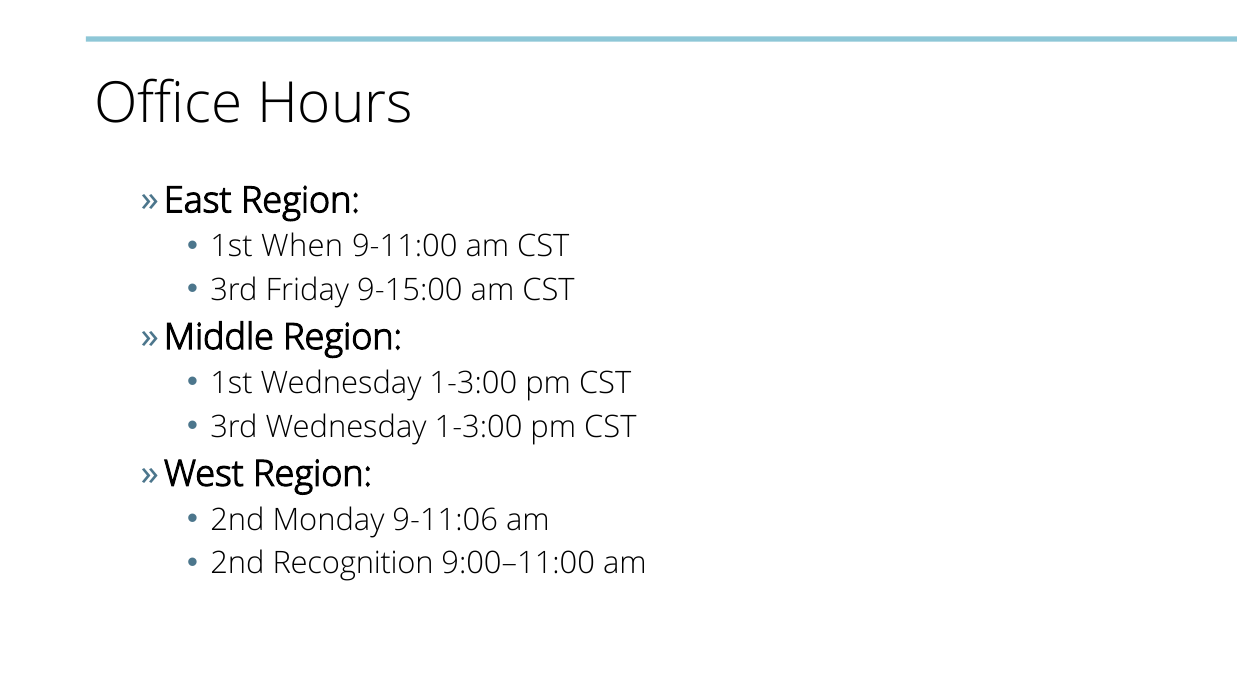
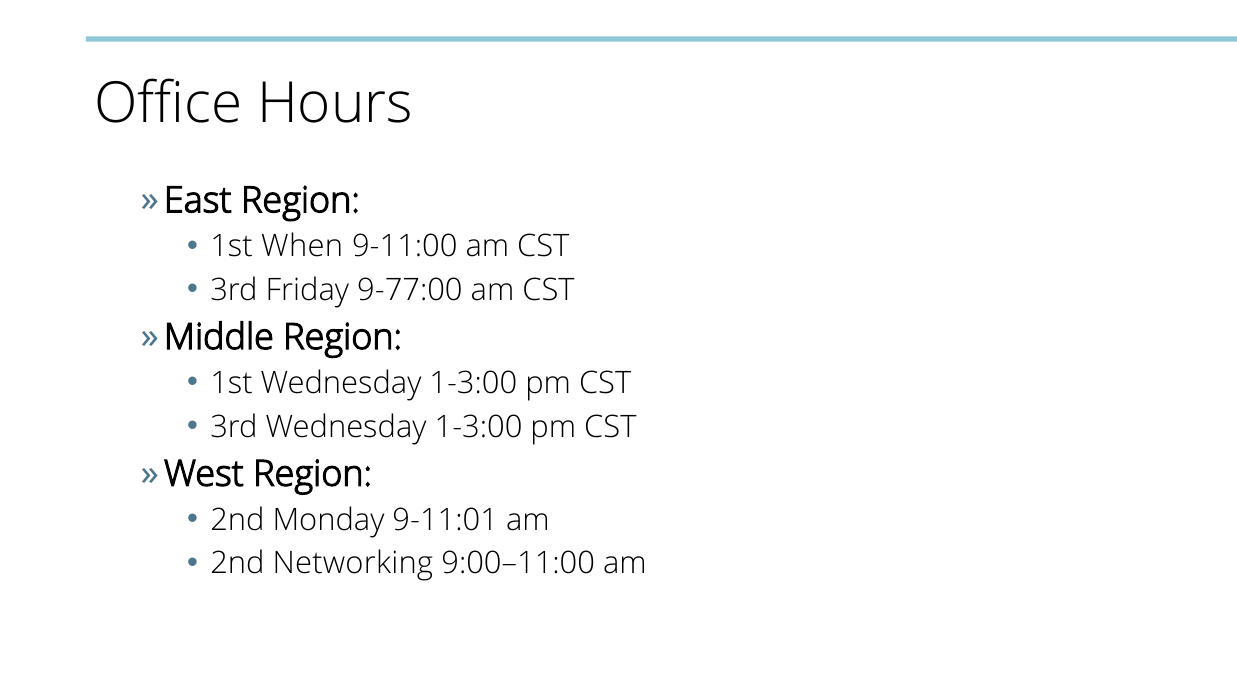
9-15:00: 9-15:00 -> 9-77:00
9-11:06: 9-11:06 -> 9-11:01
Recognition: Recognition -> Networking
